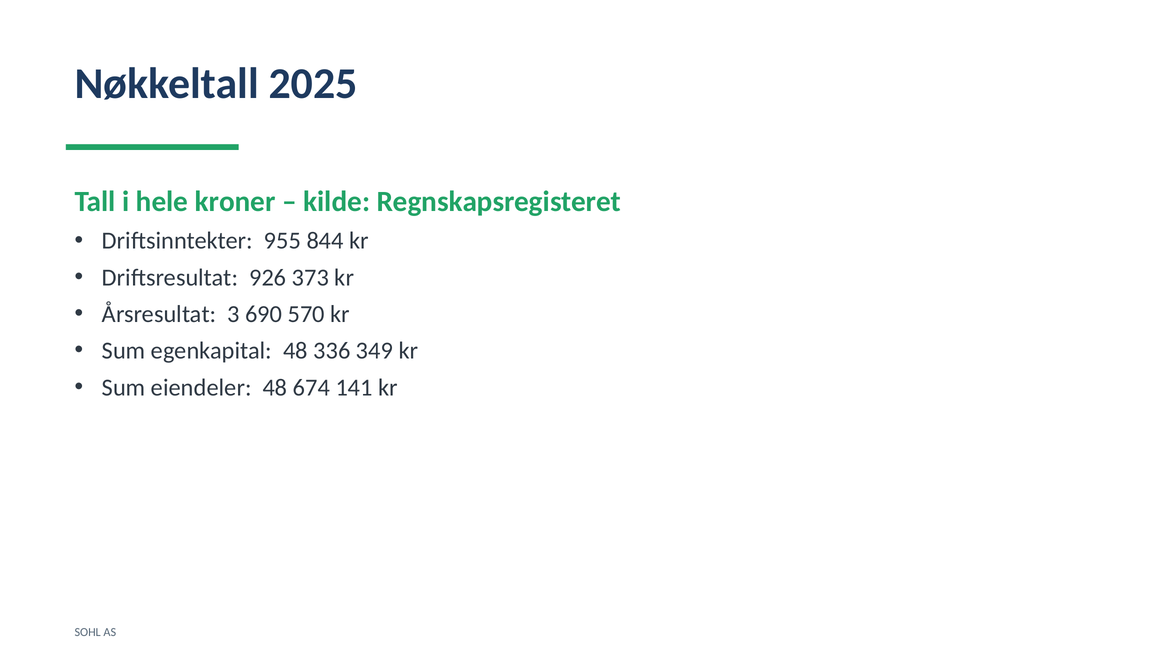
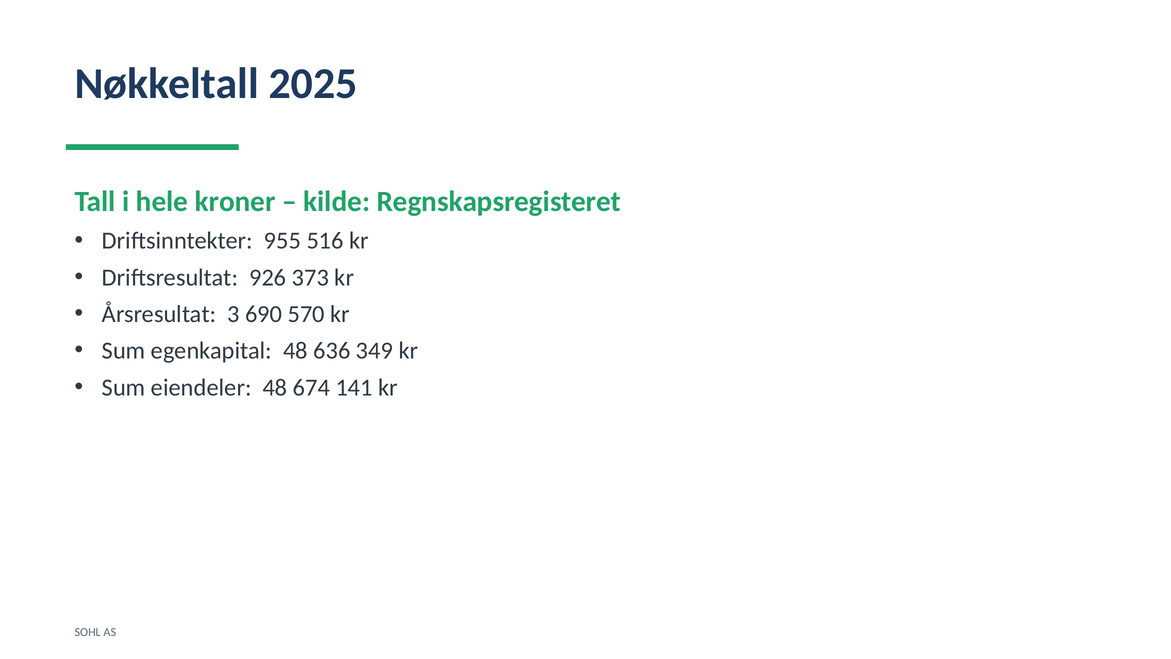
844: 844 -> 516
336: 336 -> 636
